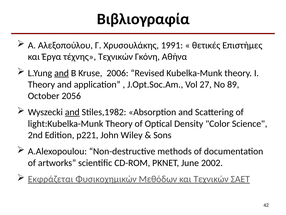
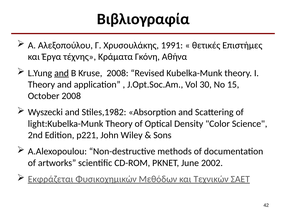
τέχνης Τεχνικών: Τεχνικών -> Κράματα
Kruse 2006: 2006 -> 2008
27: 27 -> 30
89: 89 -> 15
October 2056: 2056 -> 2008
and at (72, 112) underline: present -> none
